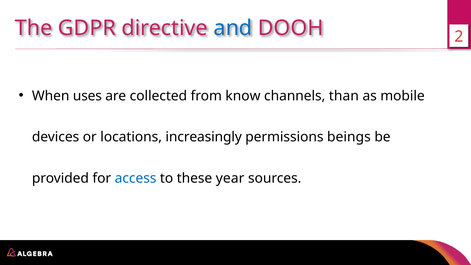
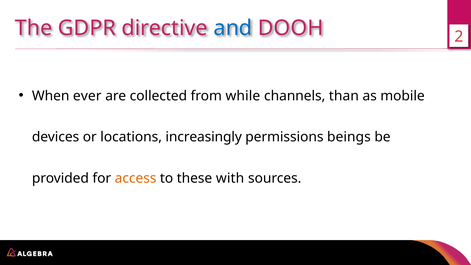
uses: uses -> ever
know: know -> while
access colour: blue -> orange
year: year -> with
